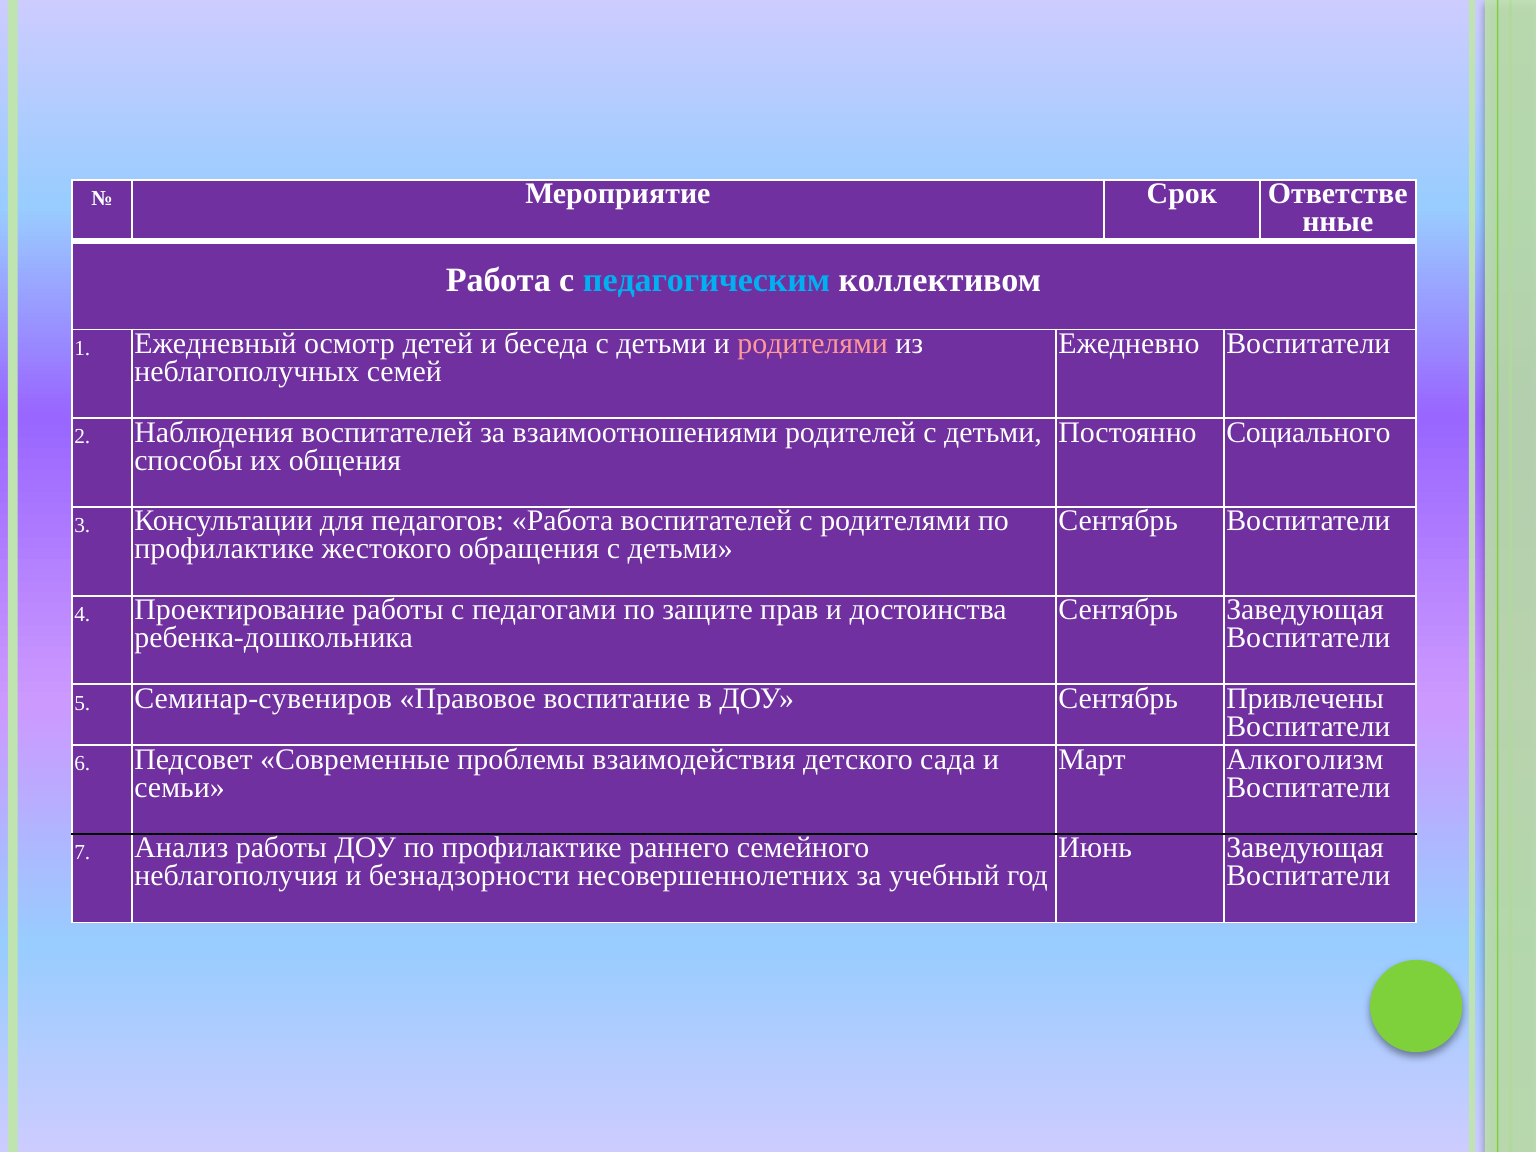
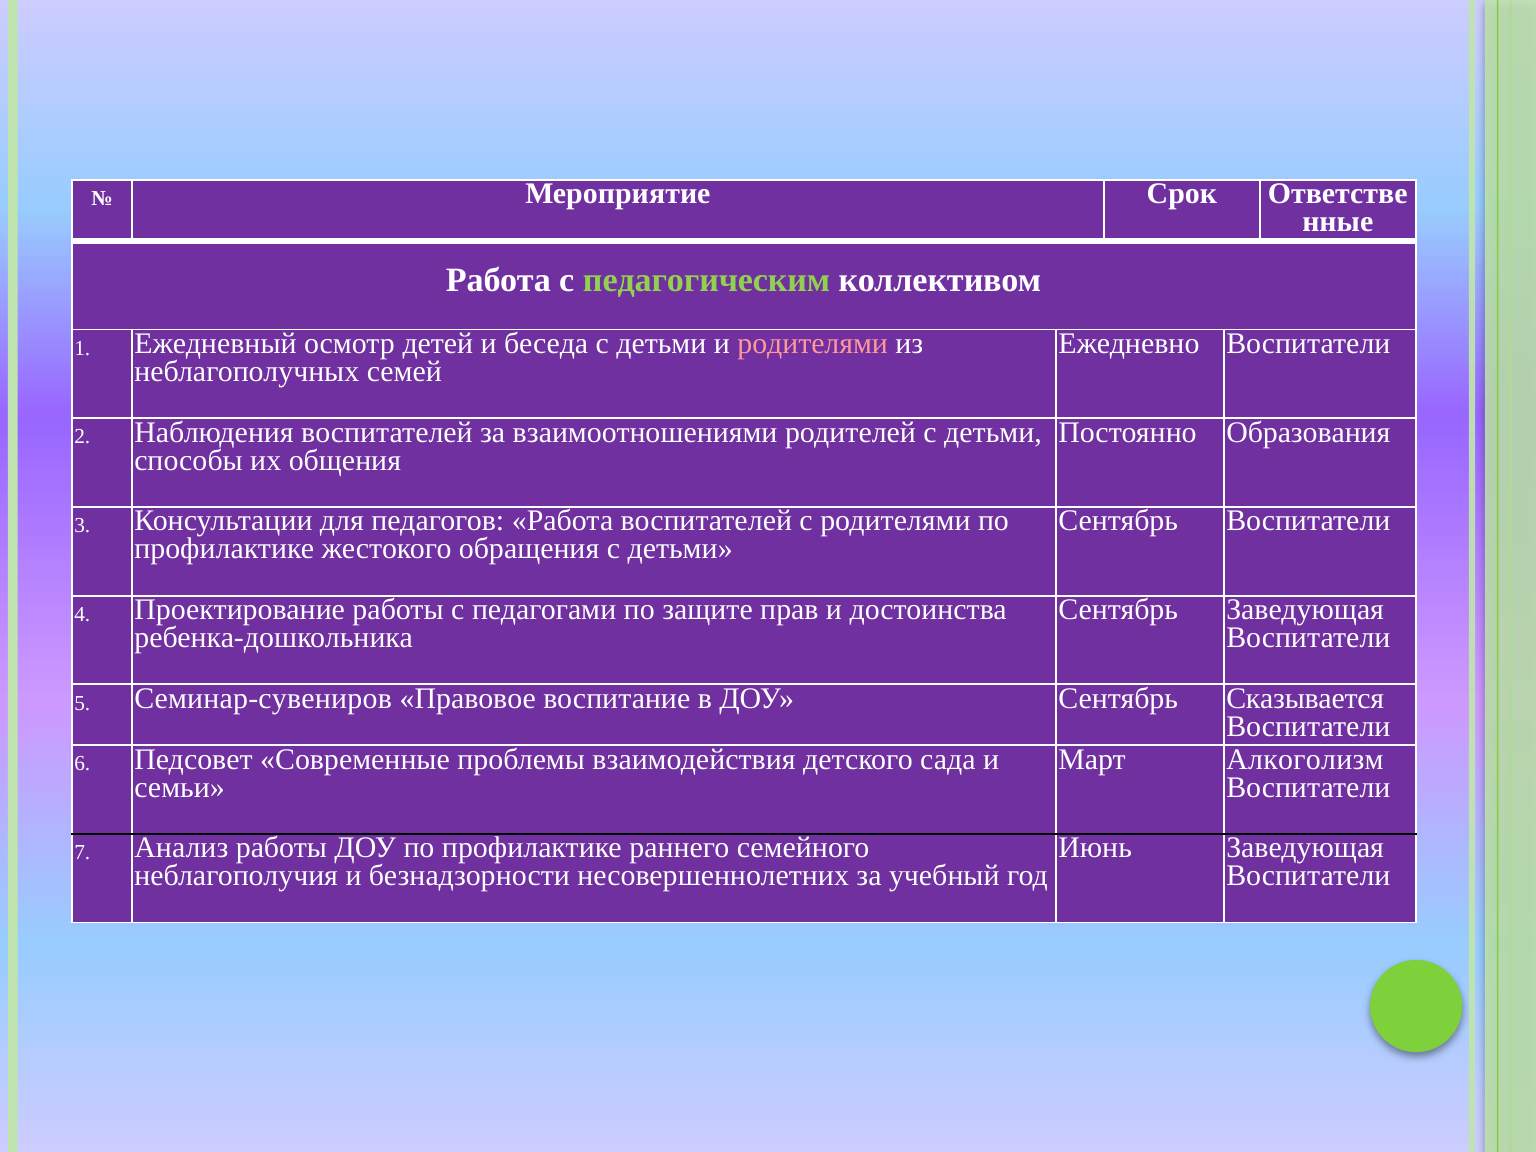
педагогическим colour: light blue -> light green
Социального: Социального -> Образования
Привлечены: Привлечены -> Сказывается
